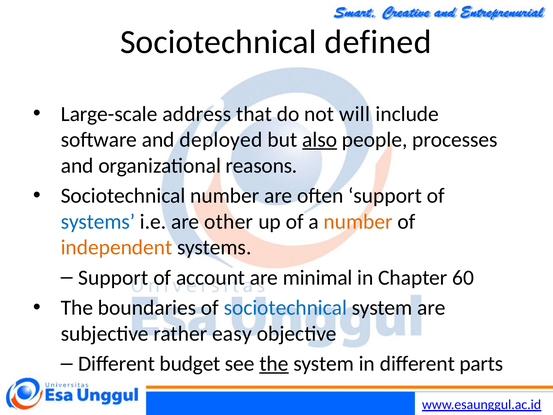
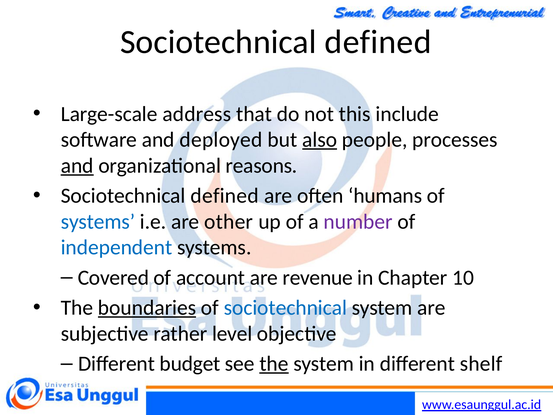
will: will -> this
and at (77, 166) underline: none -> present
number at (225, 196): number -> defined
often support: support -> humans
number at (358, 222) colour: orange -> purple
independent colour: orange -> blue
Support at (113, 277): Support -> Covered
minimal: minimal -> revenue
60: 60 -> 10
boundaries underline: none -> present
easy: easy -> level
parts: parts -> shelf
